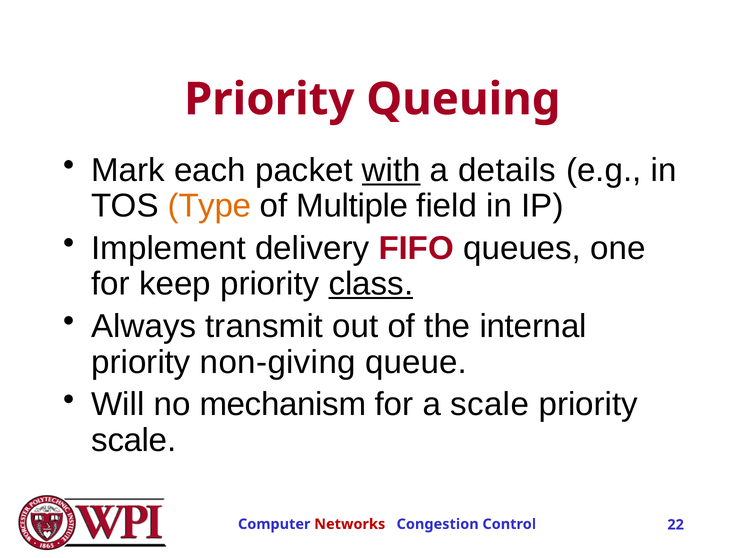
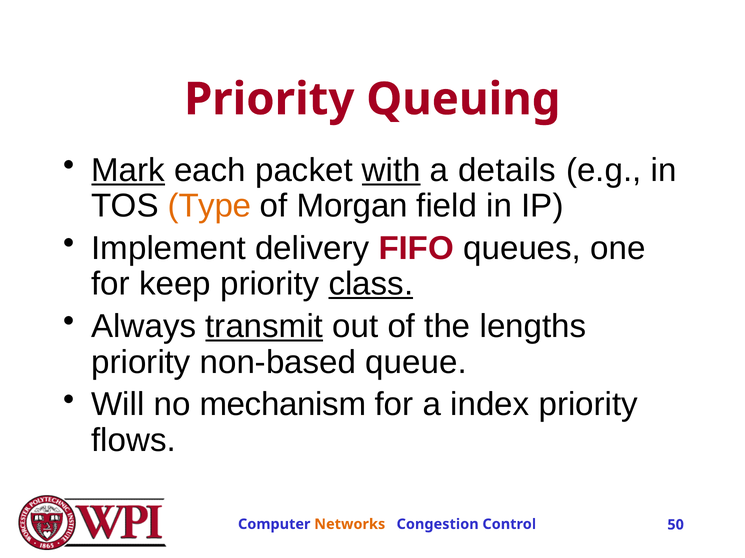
Mark underline: none -> present
Multiple: Multiple -> Morgan
transmit underline: none -> present
internal: internal -> lengths
non-giving: non-giving -> non-based
a scale: scale -> index
scale at (134, 441): scale -> flows
Networks colour: red -> orange
22: 22 -> 50
